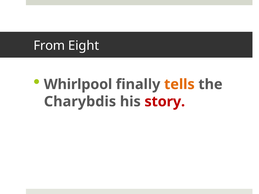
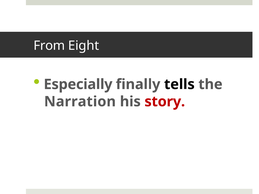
Whirlpool: Whirlpool -> Especially
tells colour: orange -> black
Charybdis: Charybdis -> Narration
